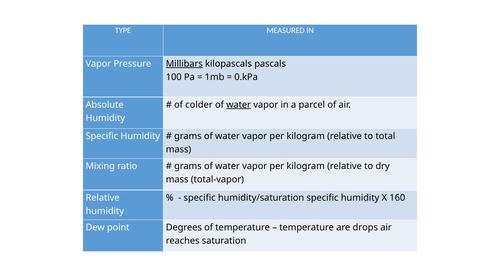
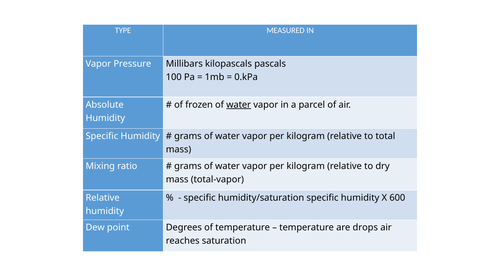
Millibars underline: present -> none
colder: colder -> frozen
160: 160 -> 600
